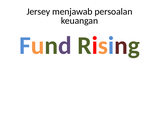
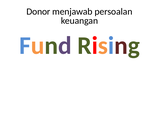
Jersey: Jersey -> Donor
